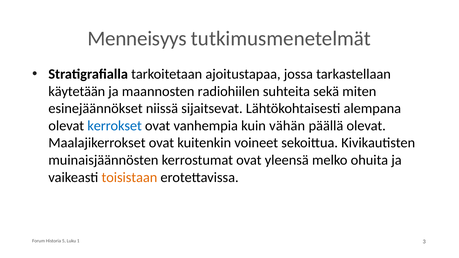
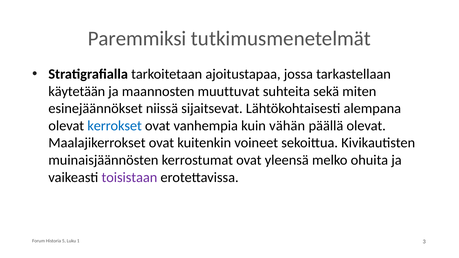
Menneisyys: Menneisyys -> Paremmiksi
radiohiilen: radiohiilen -> muuttuvat
toisistaan colour: orange -> purple
